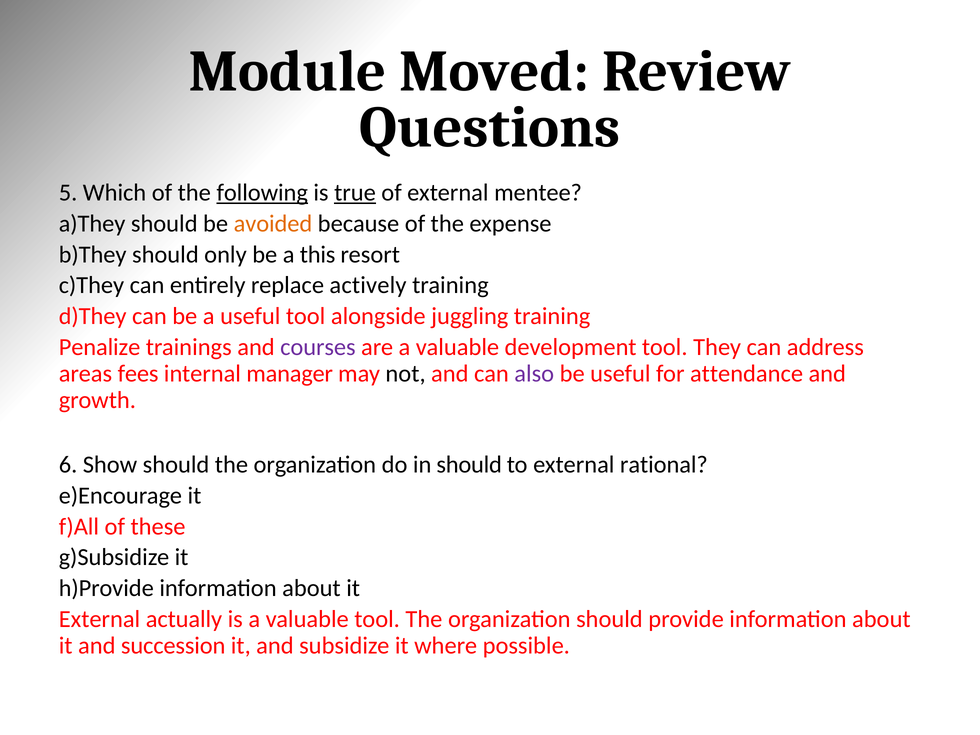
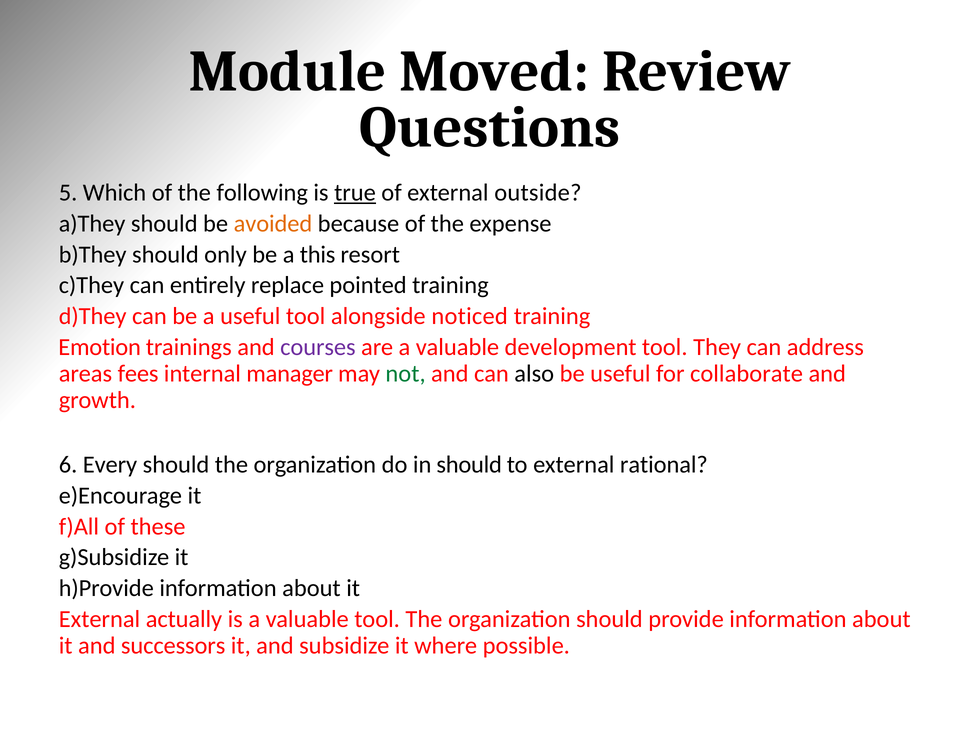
following underline: present -> none
mentee: mentee -> outside
actively: actively -> pointed
juggling: juggling -> noticed
Penalize: Penalize -> Emotion
not colour: black -> green
also colour: purple -> black
attendance: attendance -> collaborate
Show: Show -> Every
succession: succession -> successors
